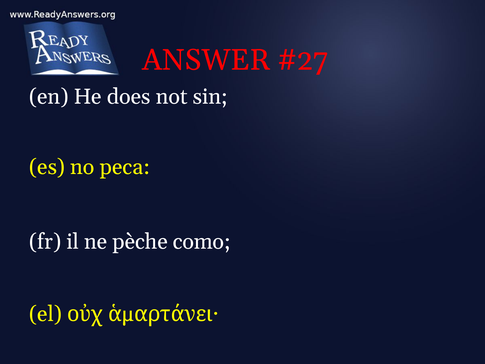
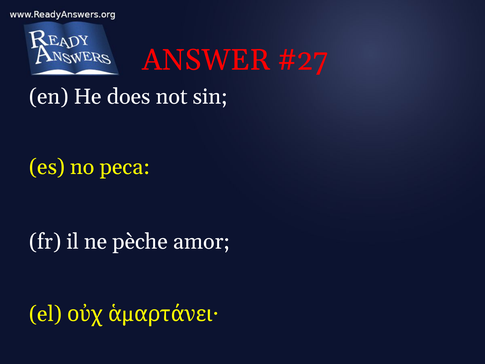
como: como -> amor
